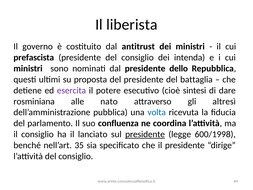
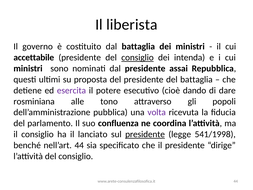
dal antitrust: antitrust -> battaglia
prefascista: prefascista -> accettabile
consiglio at (137, 57) underline: none -> present
dello: dello -> assai
sintesi: sintesi -> dando
nato: nato -> tono
altresì: altresì -> popoli
volta colour: blue -> purple
600/1998: 600/1998 -> 541/1998
nell’art 35: 35 -> 44
